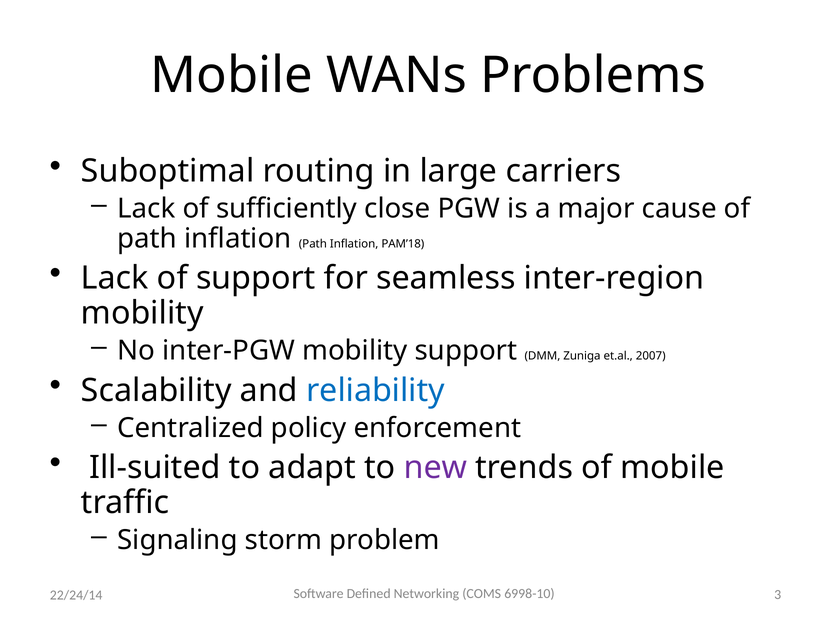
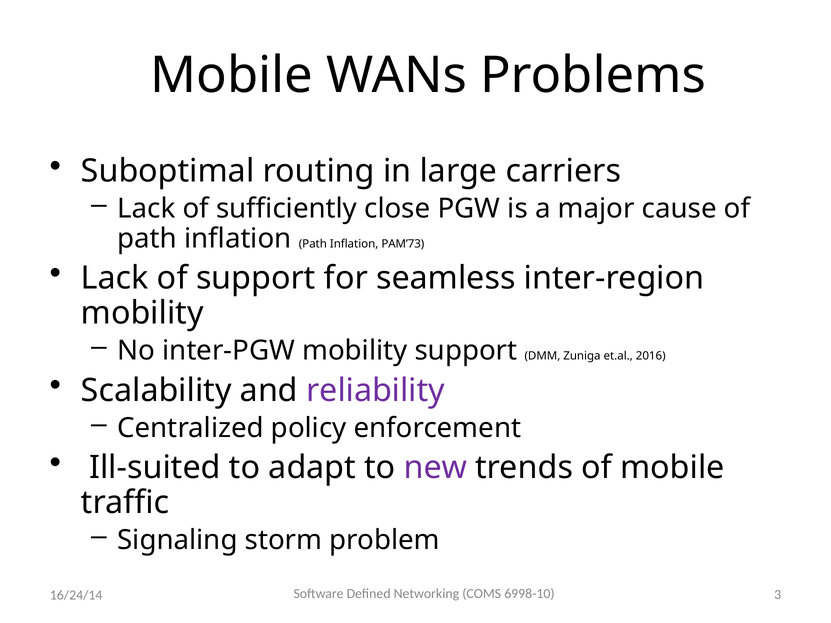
PAM’18: PAM’18 -> PAM’73
2007: 2007 -> 2016
reliability colour: blue -> purple
22/24/14: 22/24/14 -> 16/24/14
